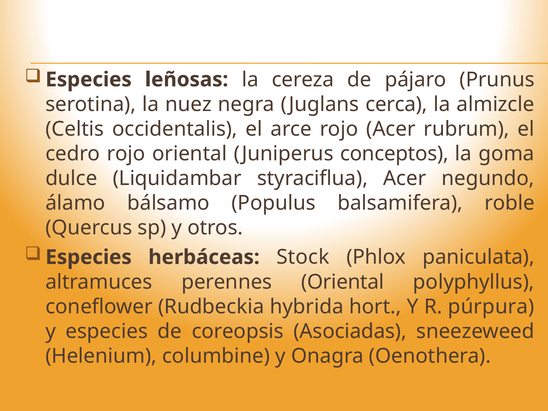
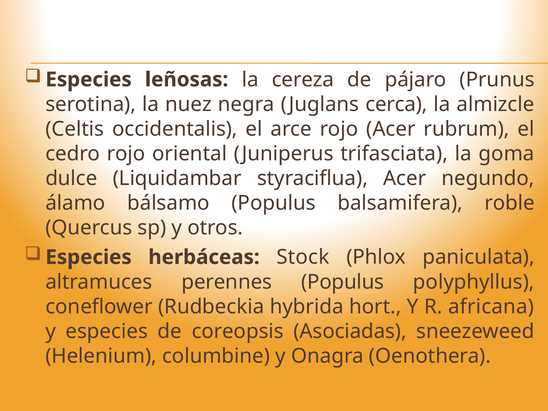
conceptos: conceptos -> trifasciata
perennes Oriental: Oriental -> Populus
púrpura: púrpura -> africana
